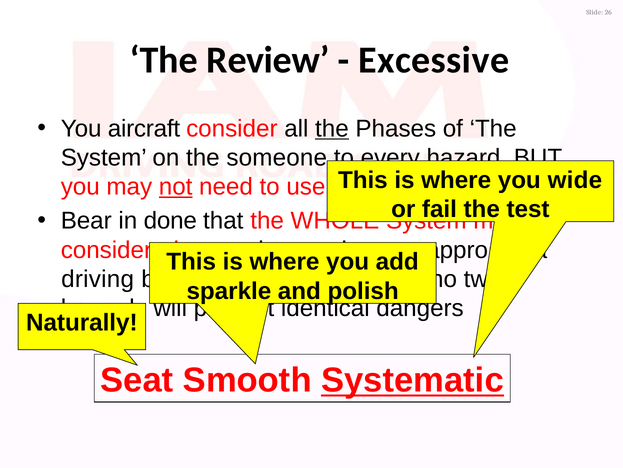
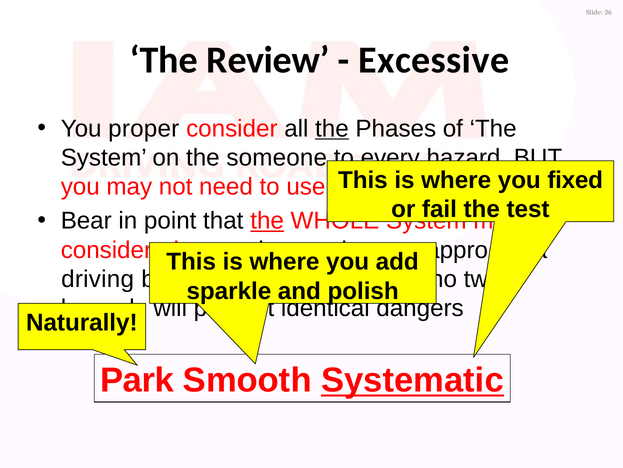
aircraft: aircraft -> proper
wide: wide -> fixed
not underline: present -> none
done: done -> point
the at (267, 221) underline: none -> present
Seat: Seat -> Park
